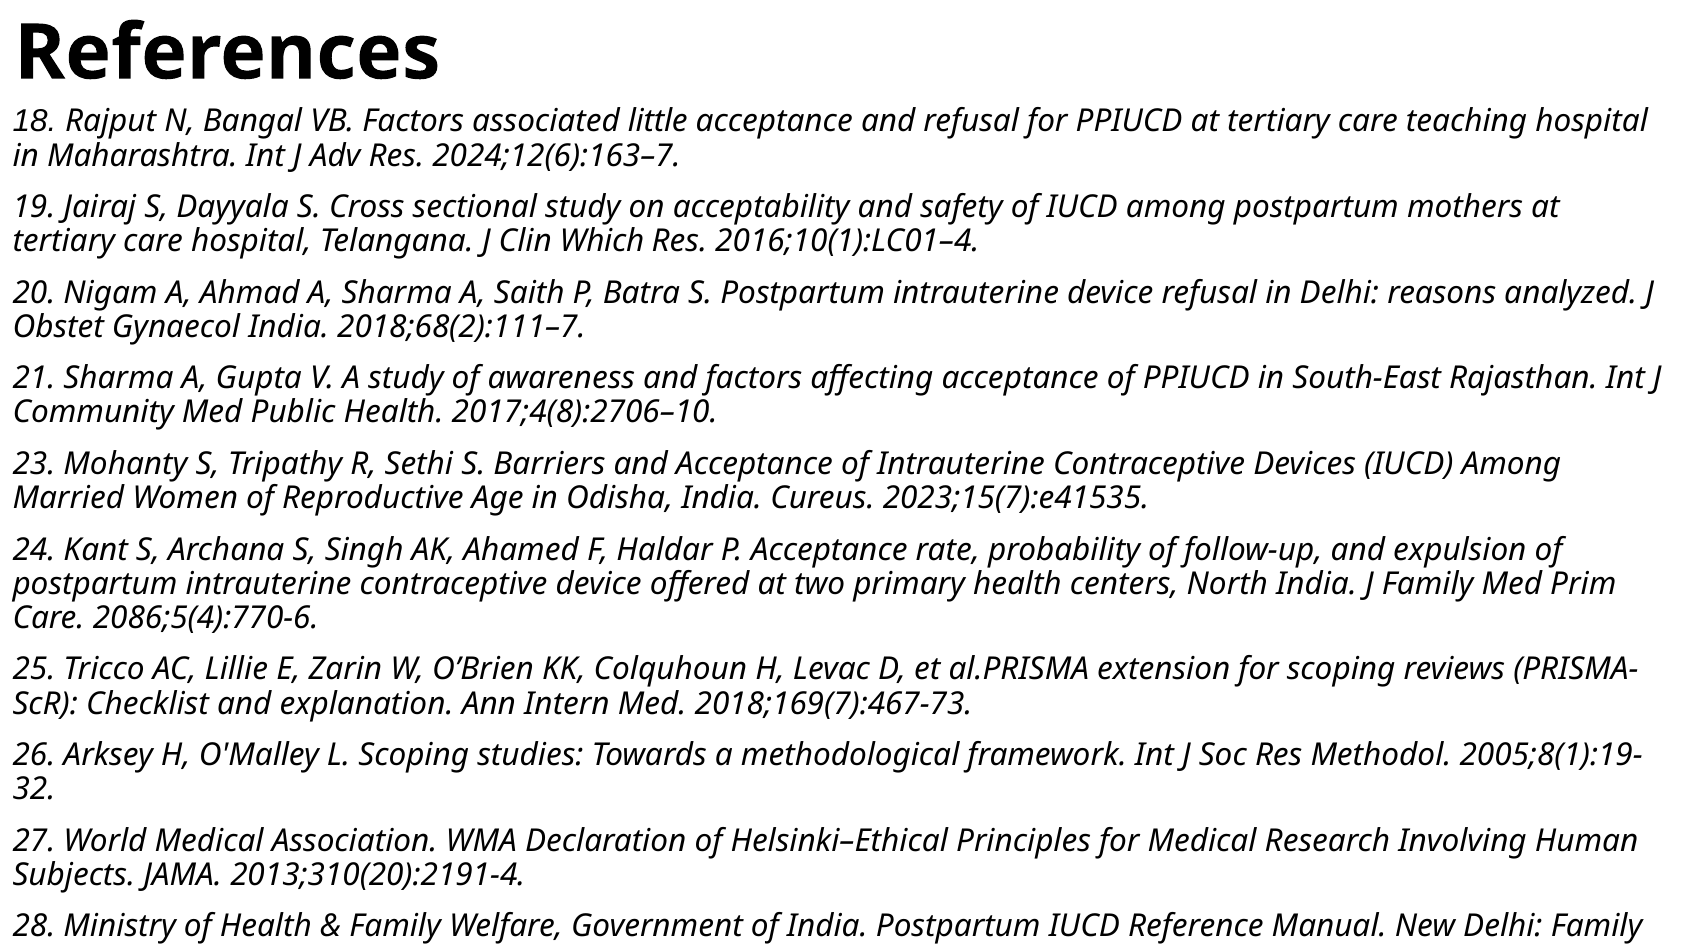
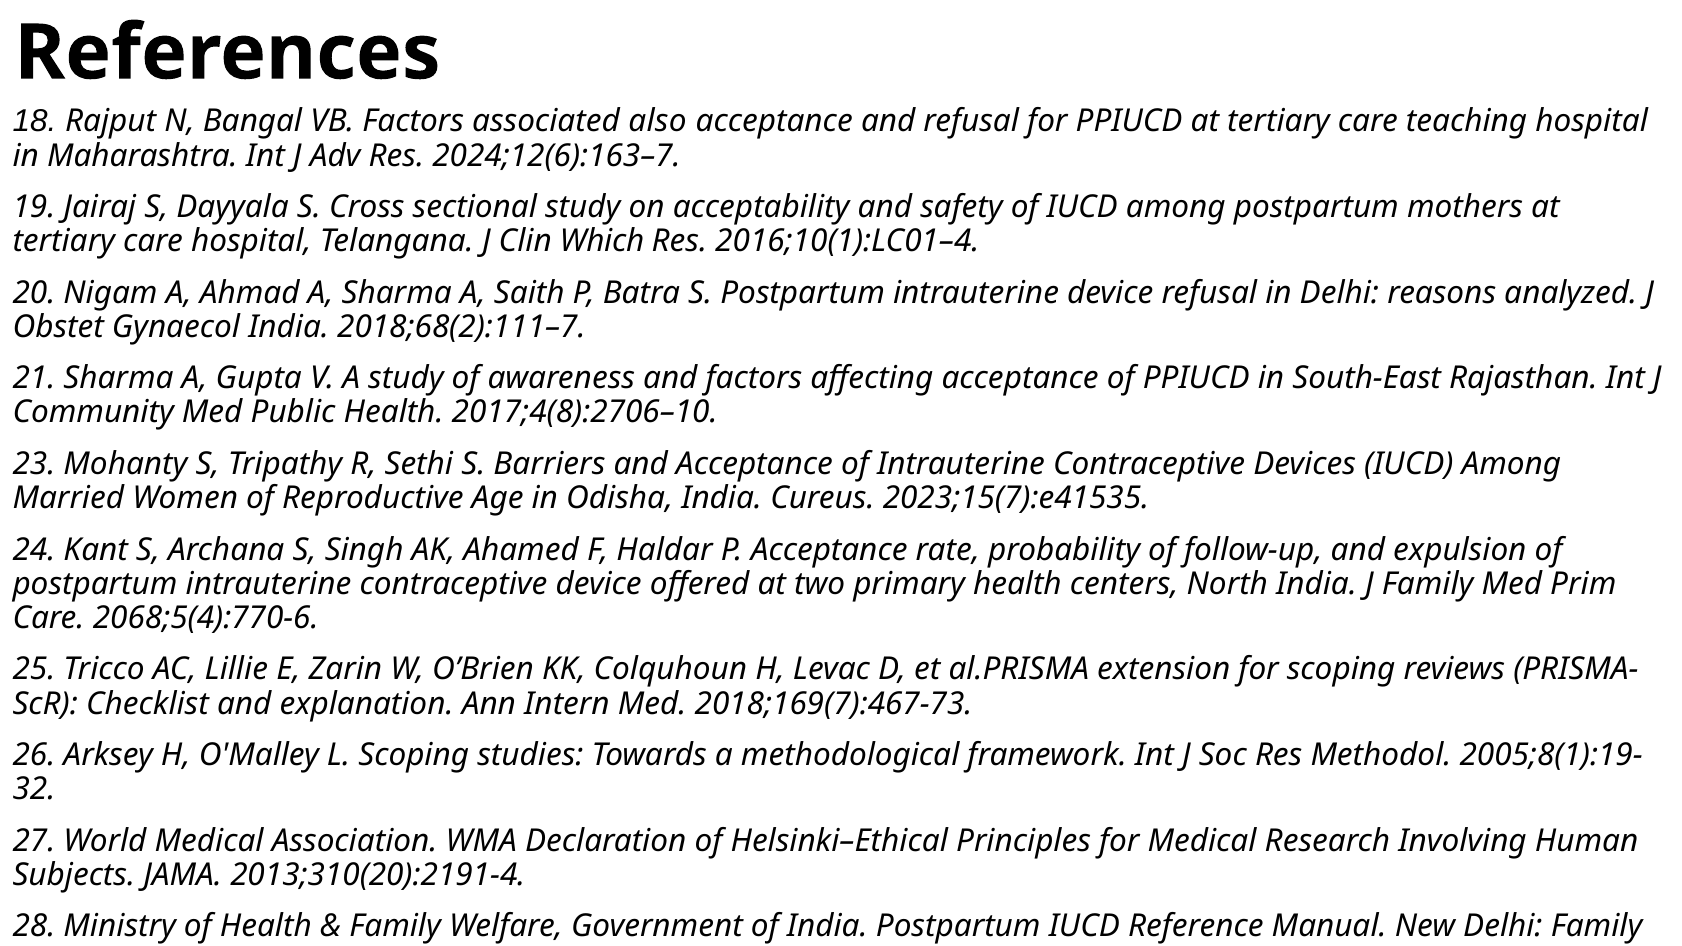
little: little -> also
2086;5(4):770-6: 2086;5(4):770-6 -> 2068;5(4):770-6
